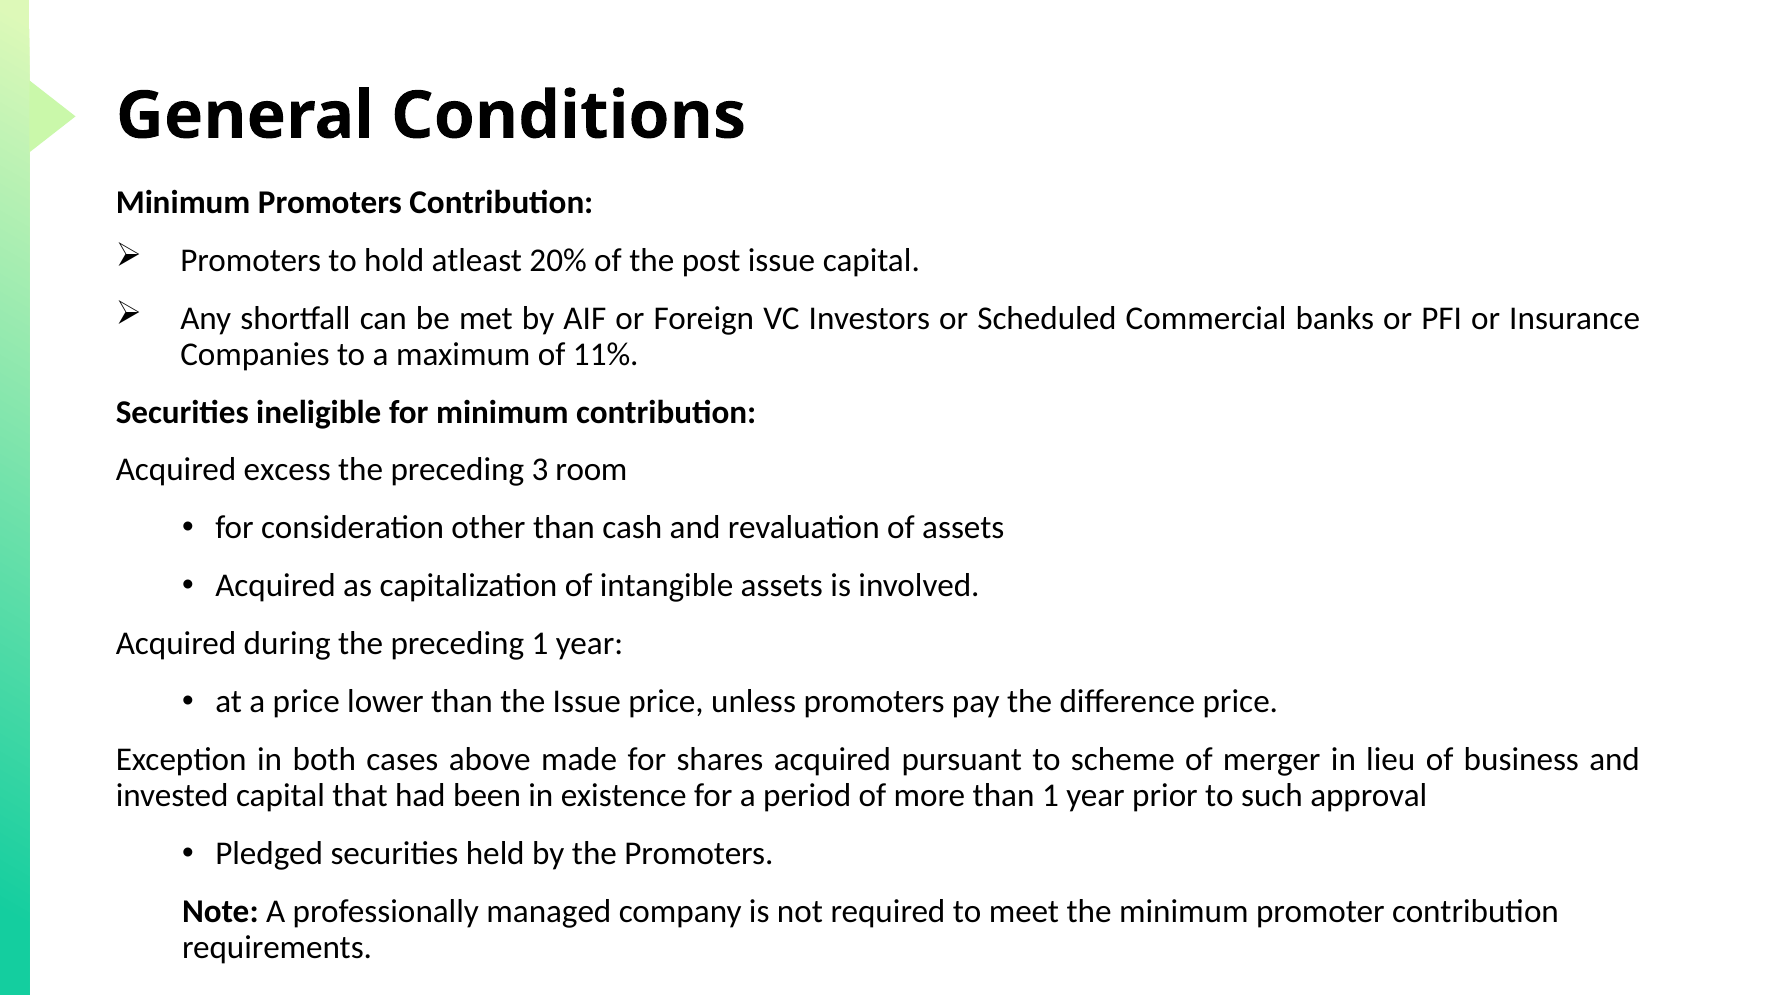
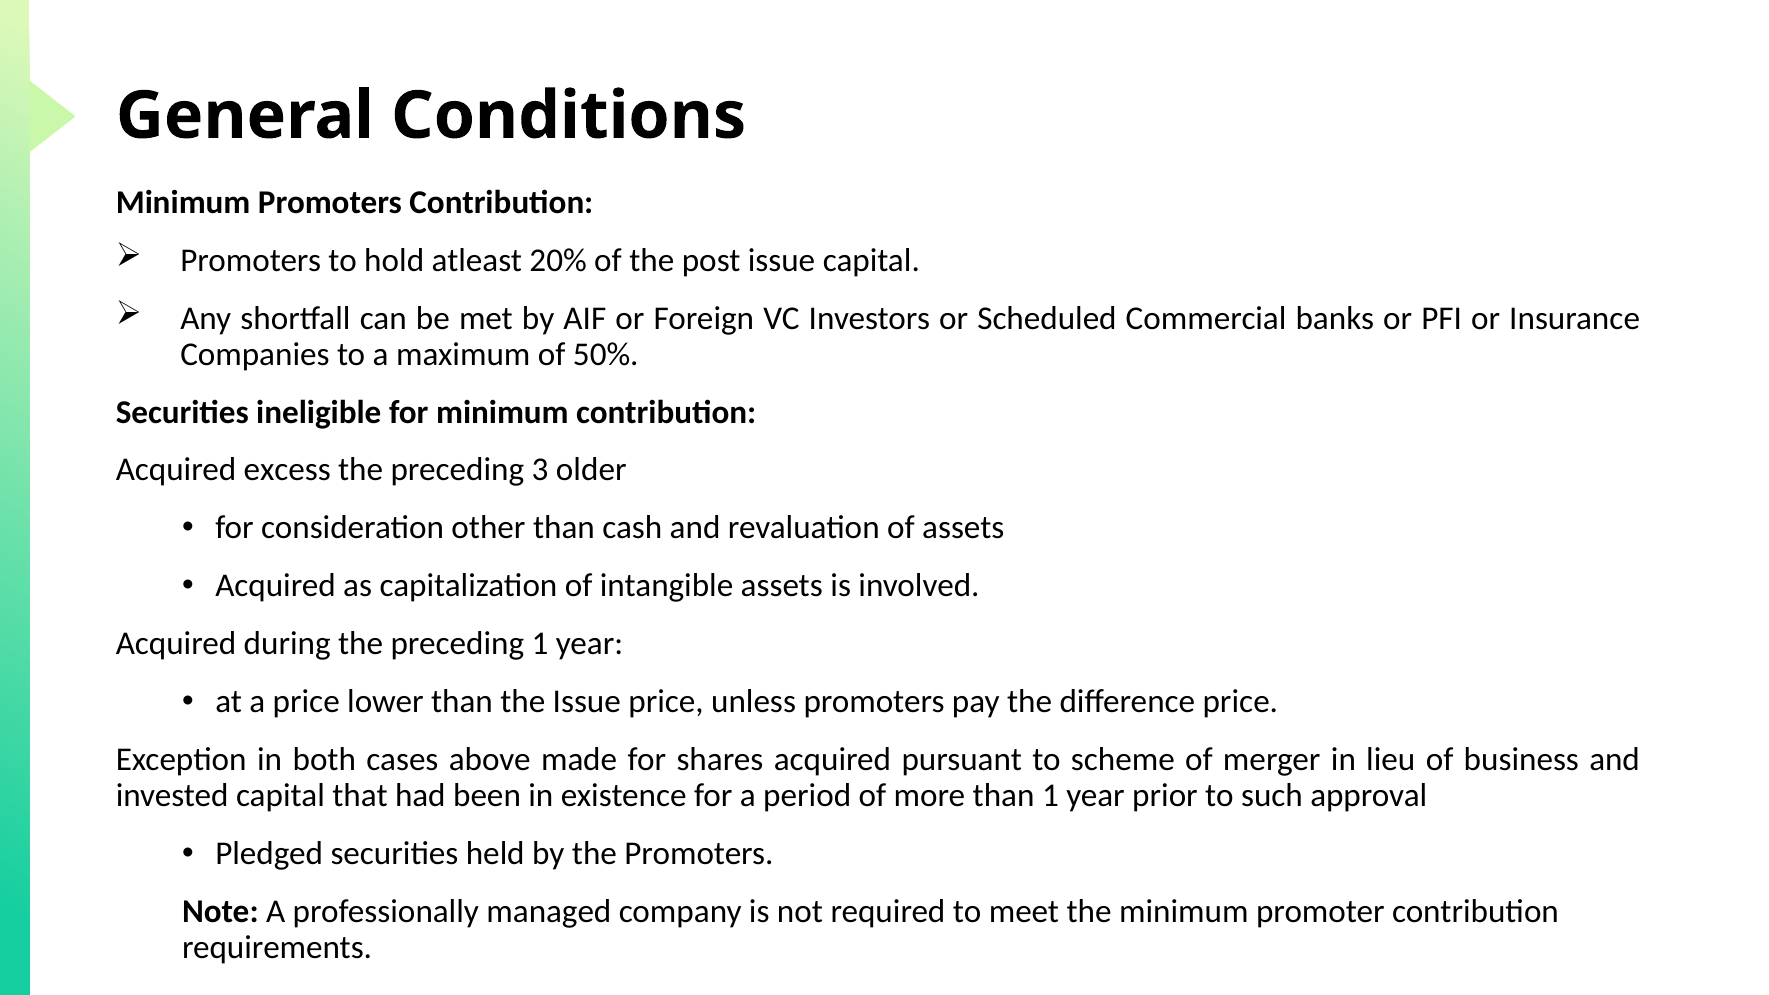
11%: 11% -> 50%
room: room -> older
